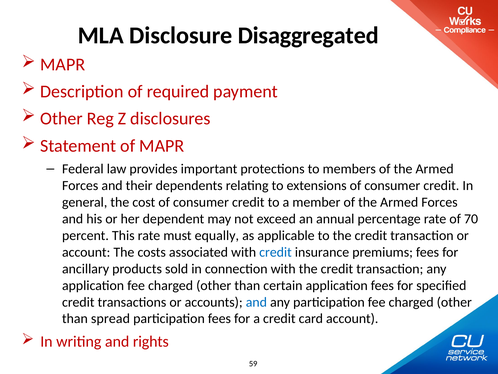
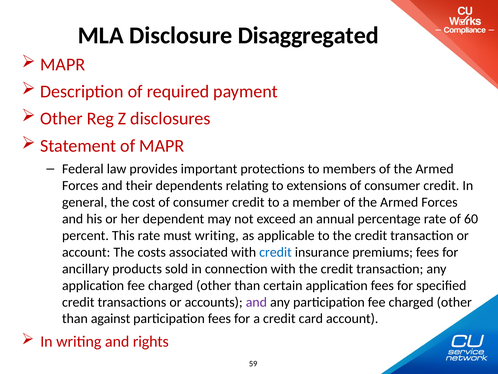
70: 70 -> 60
must equally: equally -> writing
and at (256, 302) colour: blue -> purple
spread: spread -> against
